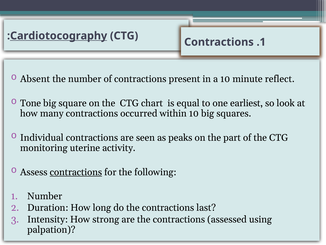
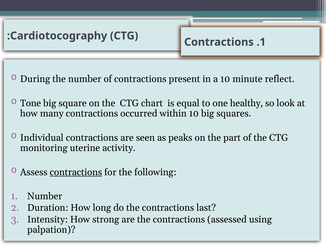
Cardiotocography underline: present -> none
Absent: Absent -> During
earliest: earliest -> healthy
